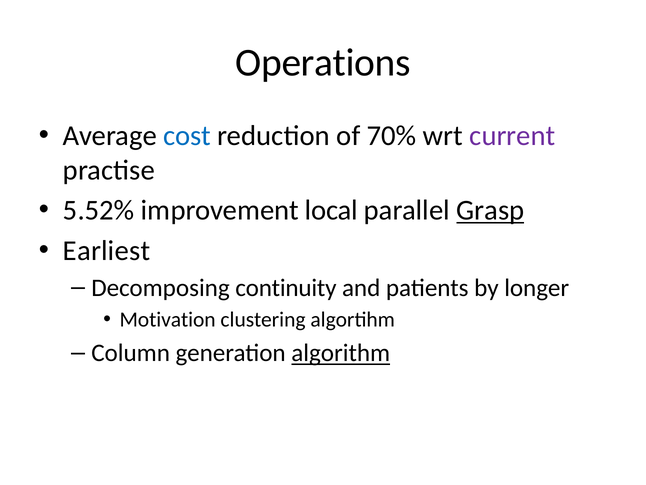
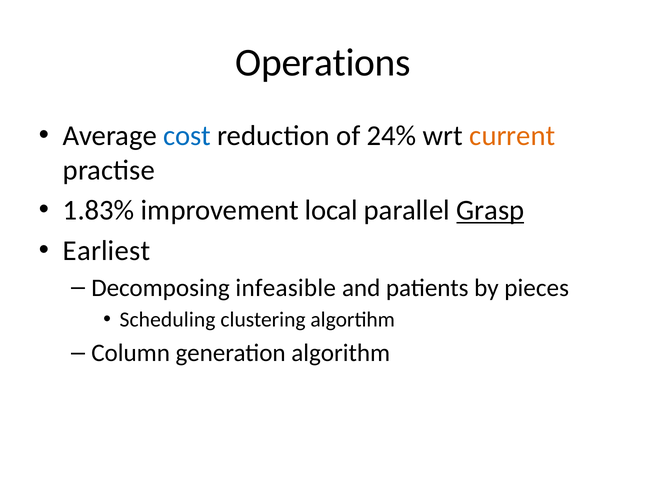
70%: 70% -> 24%
current colour: purple -> orange
5.52%: 5.52% -> 1.83%
continuity: continuity -> infeasible
longer: longer -> pieces
Motivation: Motivation -> Scheduling
algorithm underline: present -> none
